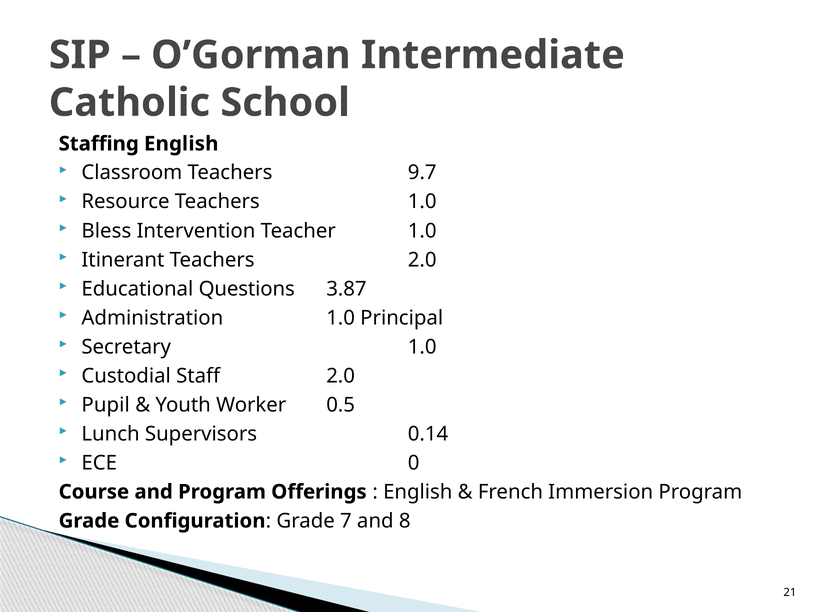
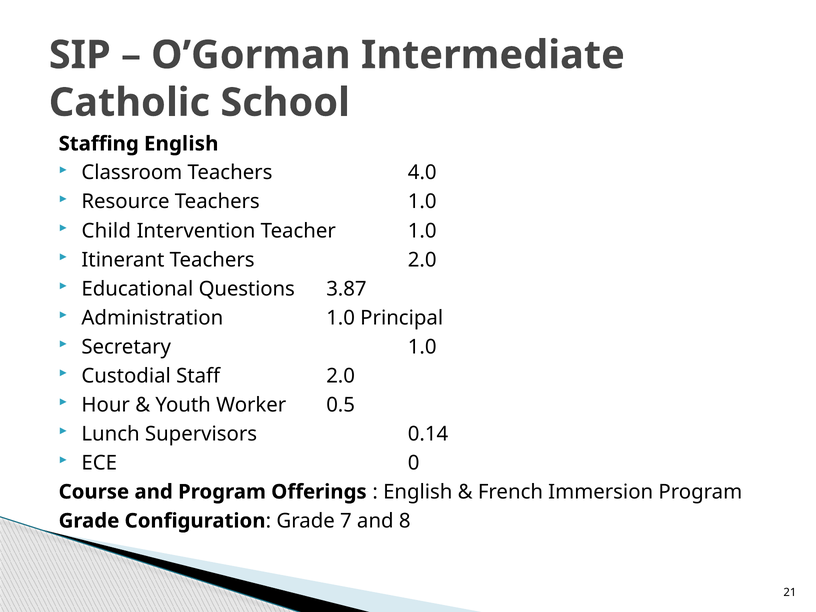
9.7: 9.7 -> 4.0
Bless: Bless -> Child
Pupil: Pupil -> Hour
